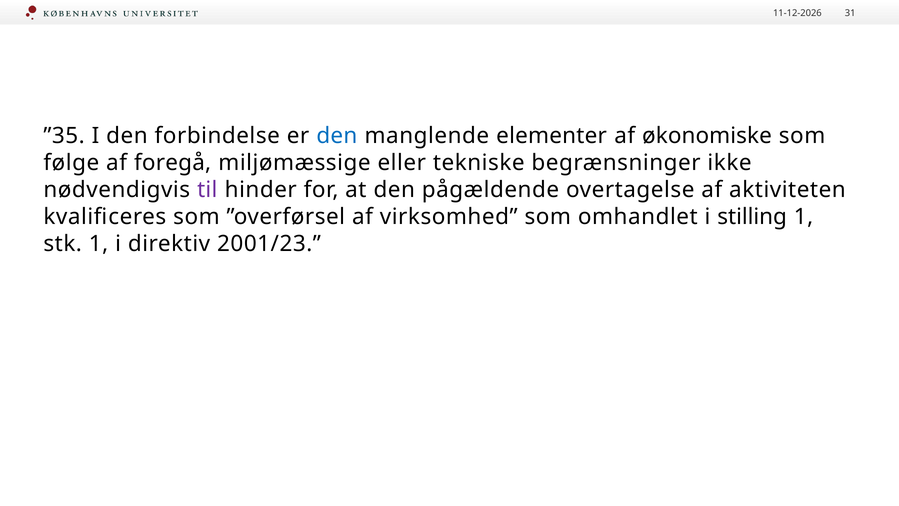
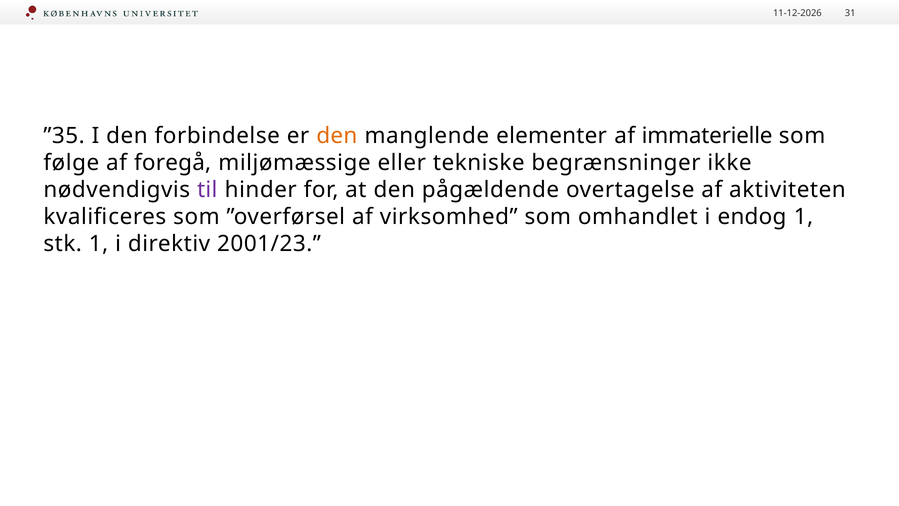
den at (337, 136) colour: blue -> orange
økonomiske: økonomiske -> immaterielle
stilling: stilling -> endog
